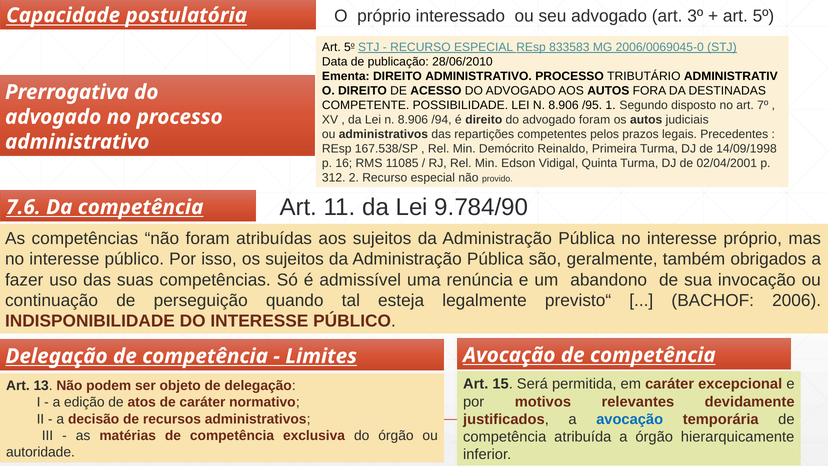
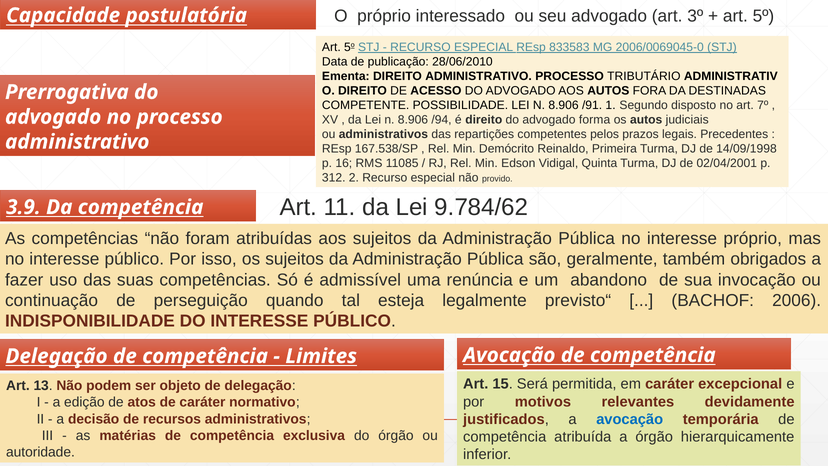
/95: /95 -> /91
advogado foram: foram -> forma
7.6: 7.6 -> 3.9
9.784/90: 9.784/90 -> 9.784/62
